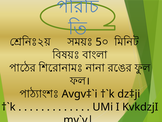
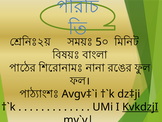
KvkdzjI underline: none -> present
